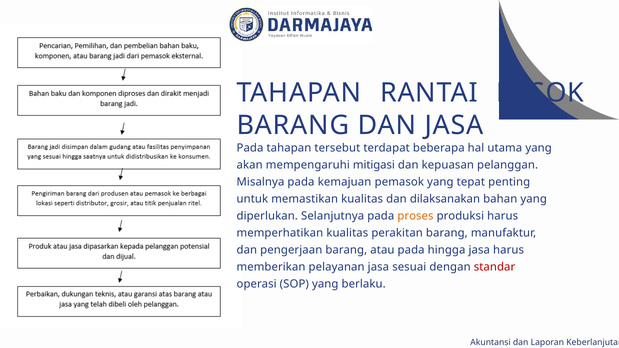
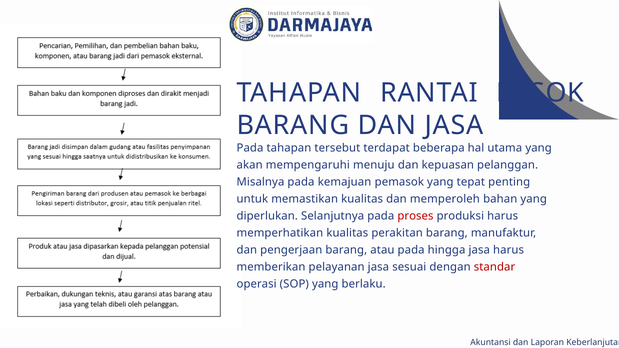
mitigasi: mitigasi -> menuju
dilaksanakan: dilaksanakan -> memperoleh
proses colour: orange -> red
